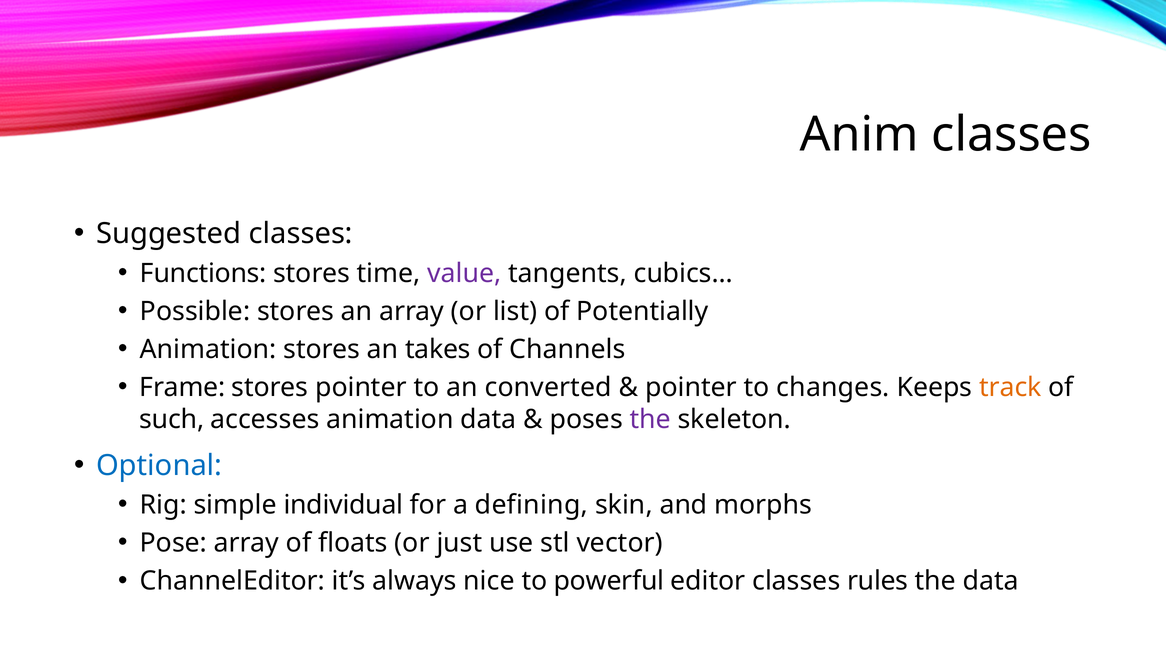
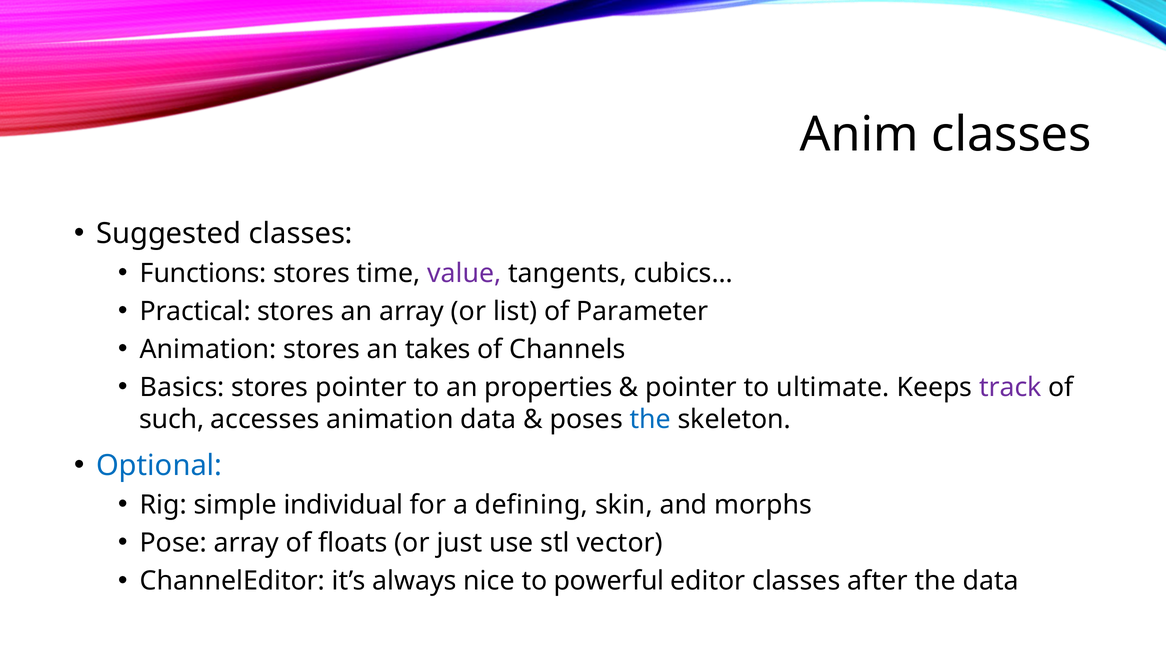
Possible: Possible -> Practical
Potentially: Potentially -> Parameter
Frame: Frame -> Basics
converted: converted -> properties
changes: changes -> ultimate
track colour: orange -> purple
the at (650, 420) colour: purple -> blue
rules: rules -> after
